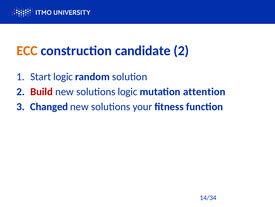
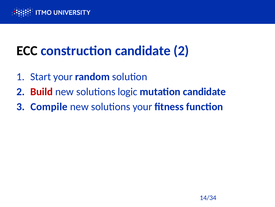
ECC colour: orange -> black
Start logic: logic -> your
mutation attention: attention -> candidate
Changed: Changed -> Compile
